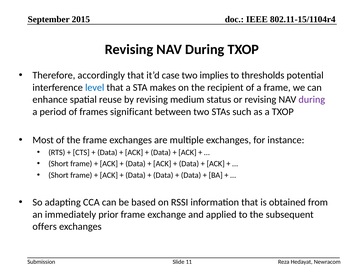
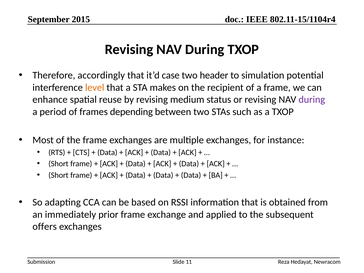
implies: implies -> header
thresholds: thresholds -> simulation
level colour: blue -> orange
significant: significant -> depending
